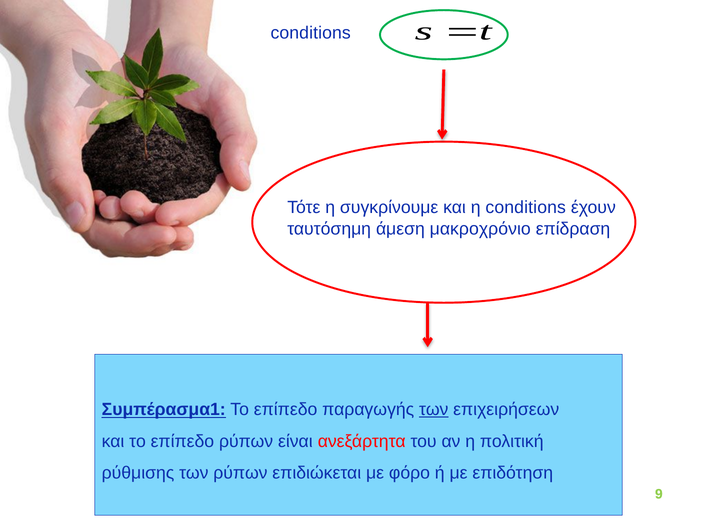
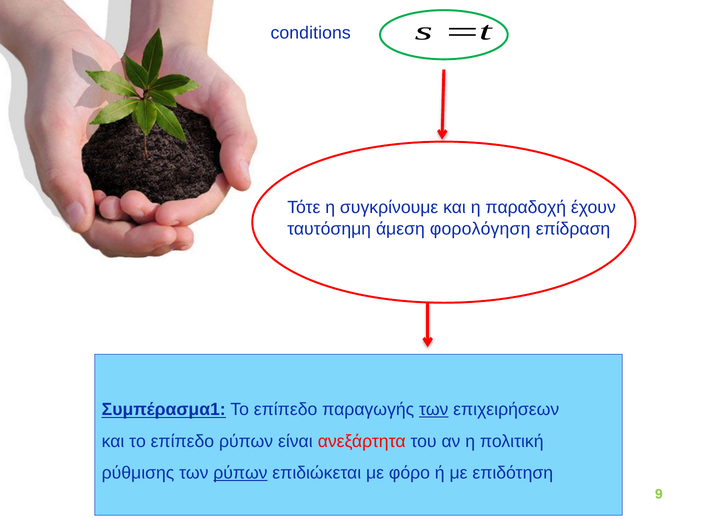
η conditions: conditions -> παραδοχή
μακροχρόνιο: μακροχρόνιο -> φορολόγηση
ρύπων at (240, 473) underline: none -> present
